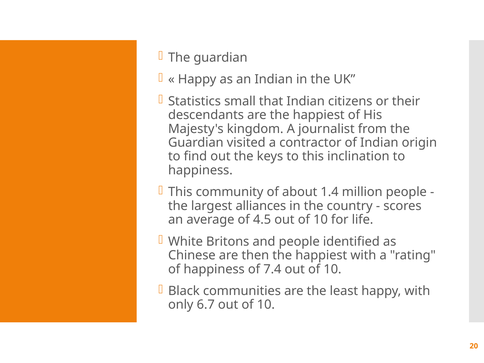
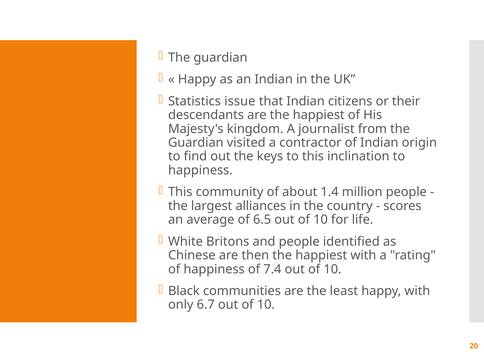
small: small -> issue
4.5: 4.5 -> 6.5
